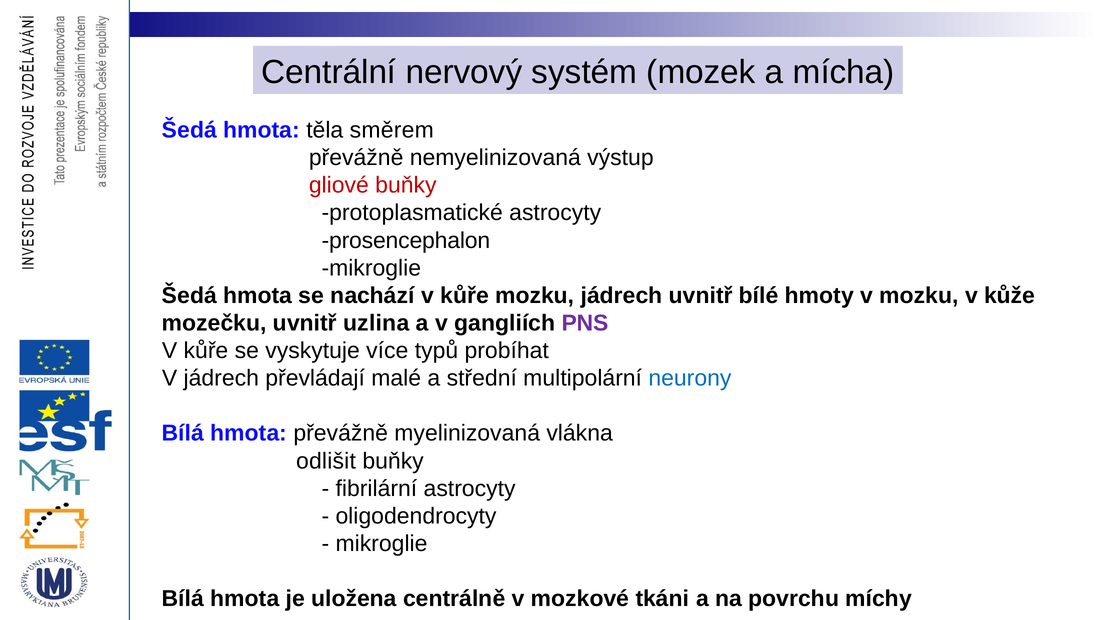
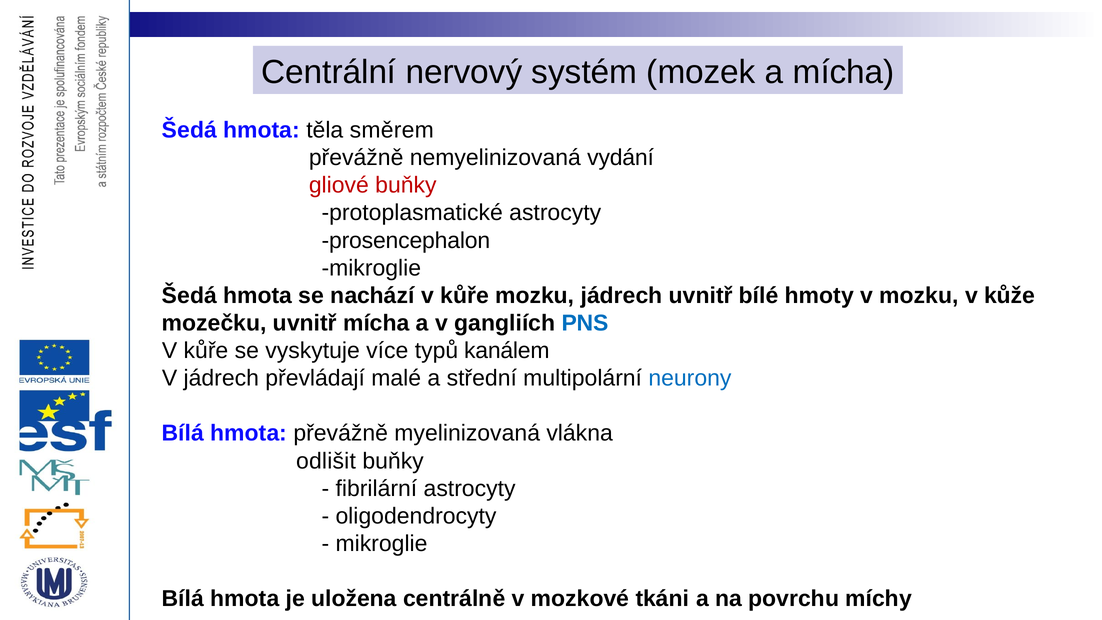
výstup: výstup -> vydání
uvnitř uzlina: uzlina -> mícha
PNS colour: purple -> blue
probíhat: probíhat -> kanálem
